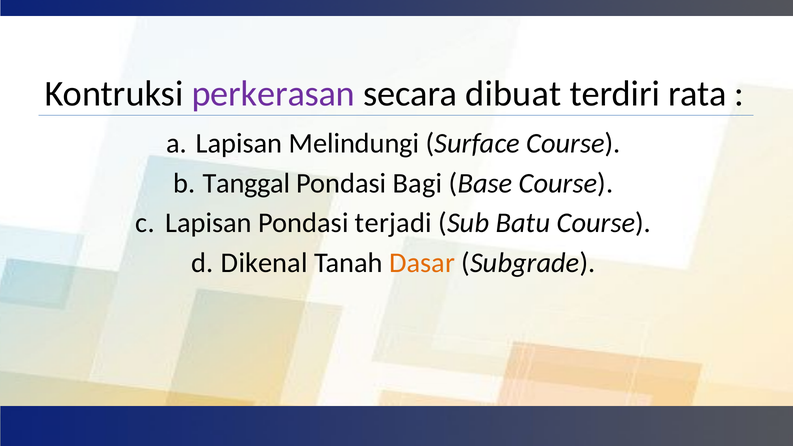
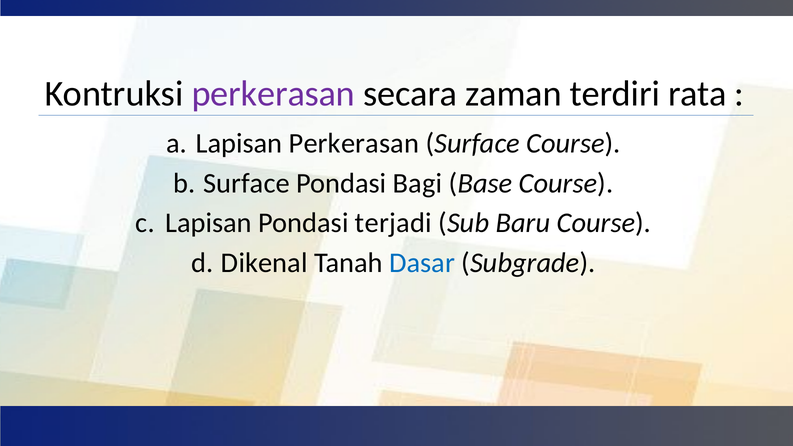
dibuat: dibuat -> zaman
Lapisan Melindungi: Melindungi -> Perkerasan
Tanggal at (247, 183): Tanggal -> Surface
Batu: Batu -> Baru
Dasar colour: orange -> blue
